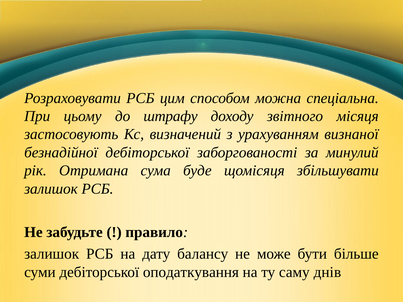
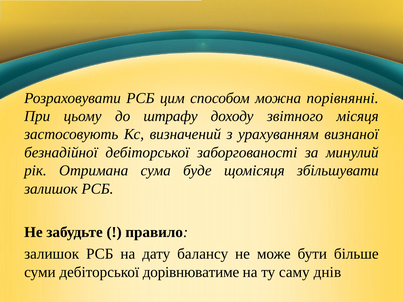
спеціальна: спеціальна -> порівнянні
оподаткування: оподаткування -> дорівнюватиме
